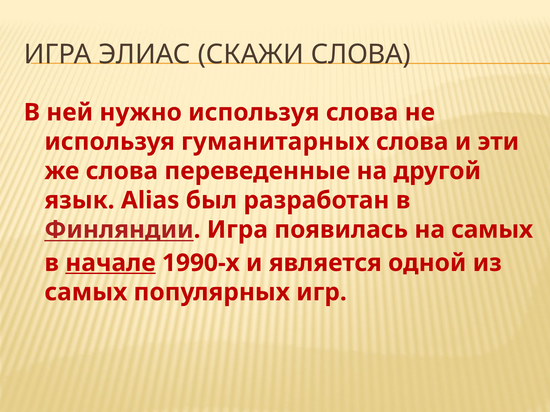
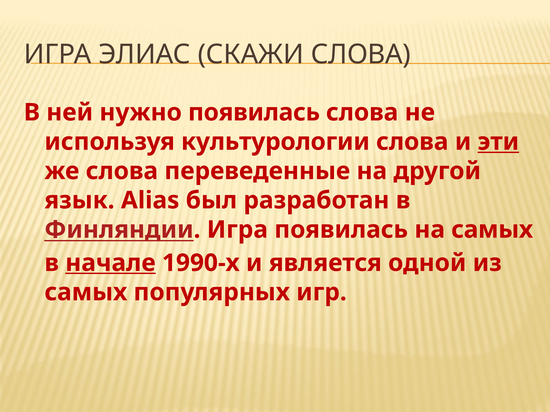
нужно используя: используя -> появилась
гуманитарных: гуманитарных -> культурологии
эти underline: none -> present
